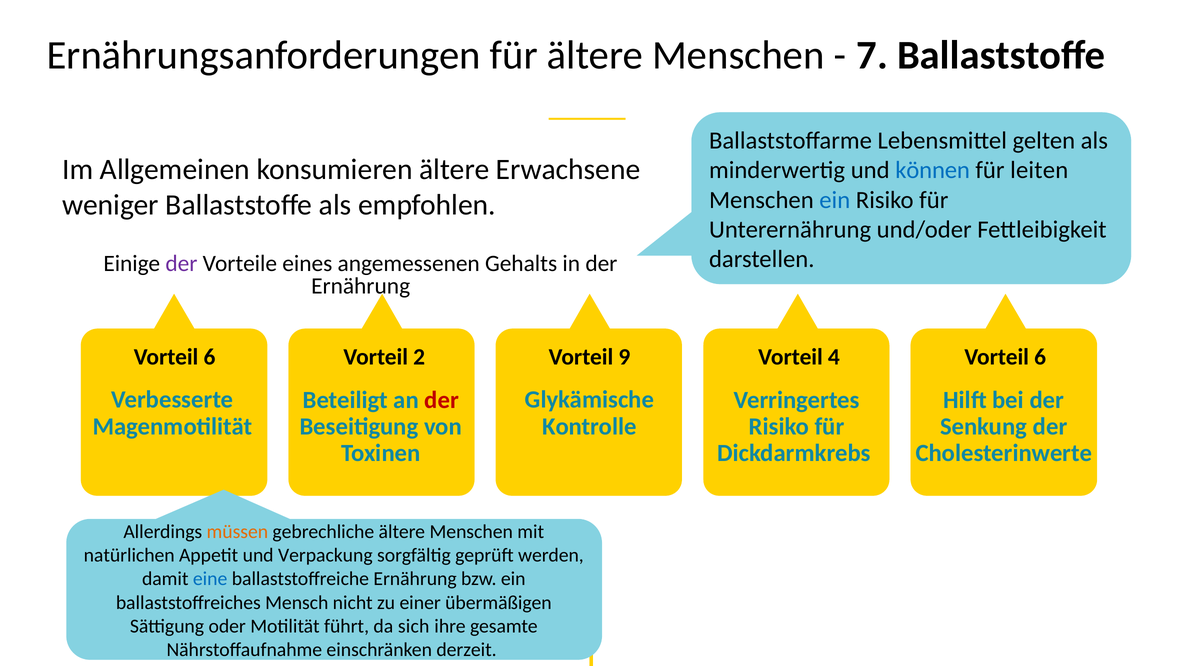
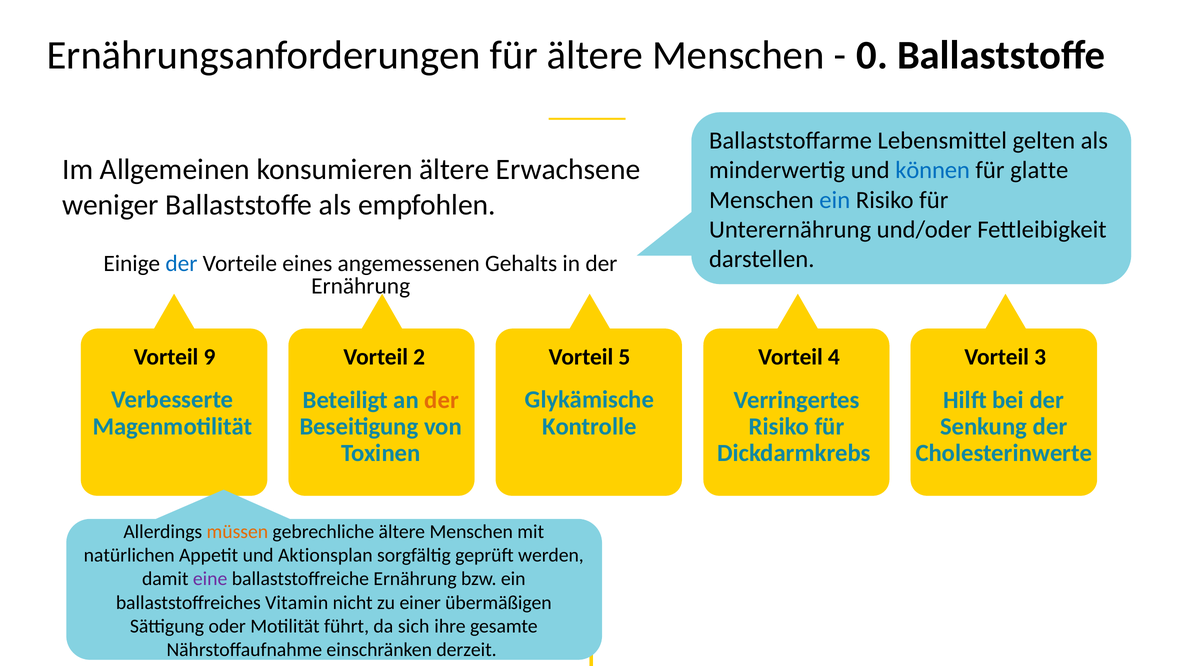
7: 7 -> 0
leiten: leiten -> glatte
der at (181, 263) colour: purple -> blue
6 at (209, 357): 6 -> 9
9: 9 -> 5
6 at (1040, 357): 6 -> 3
der at (442, 400) colour: red -> orange
Verpackung: Verpackung -> Aktionsplan
eine colour: blue -> purple
Mensch: Mensch -> Vitamin
